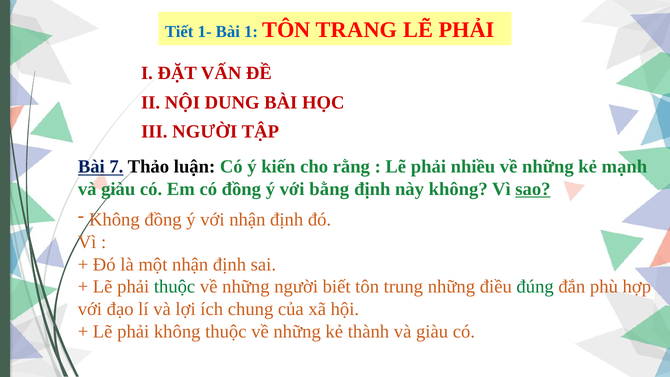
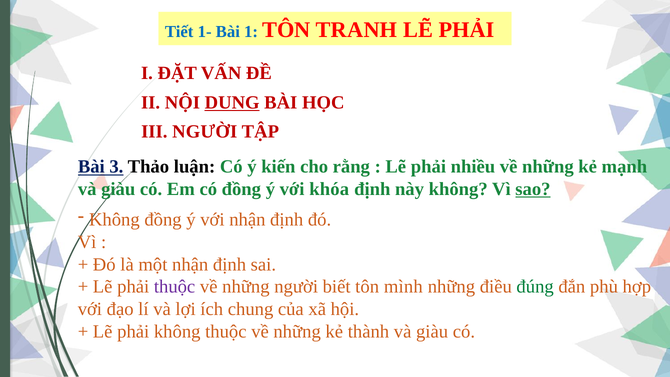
TRANG: TRANG -> TRANH
DUNG underline: none -> present
7: 7 -> 3
bằng: bằng -> khóa
thuộc at (175, 287) colour: green -> purple
trung: trung -> mình
